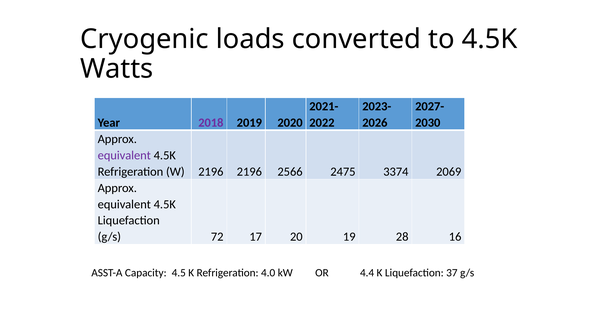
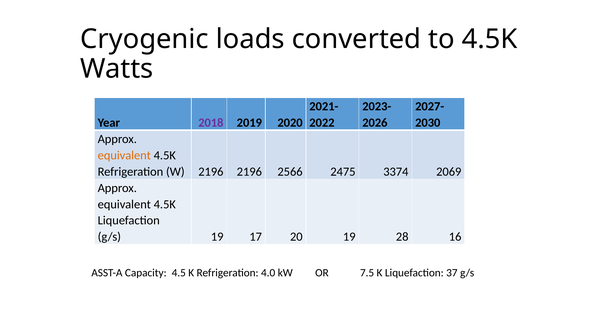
equivalent at (124, 155) colour: purple -> orange
g/s 72: 72 -> 19
4.4: 4.4 -> 7.5
